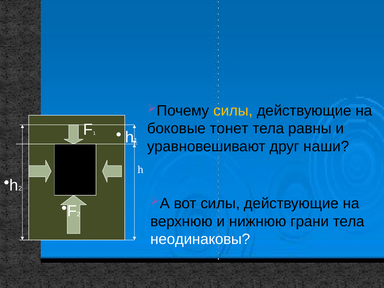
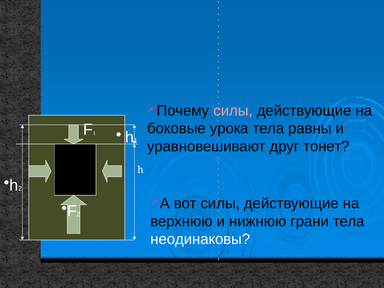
силы at (233, 111) colour: yellow -> pink
тонет: тонет -> урока
наши: наши -> тонет
